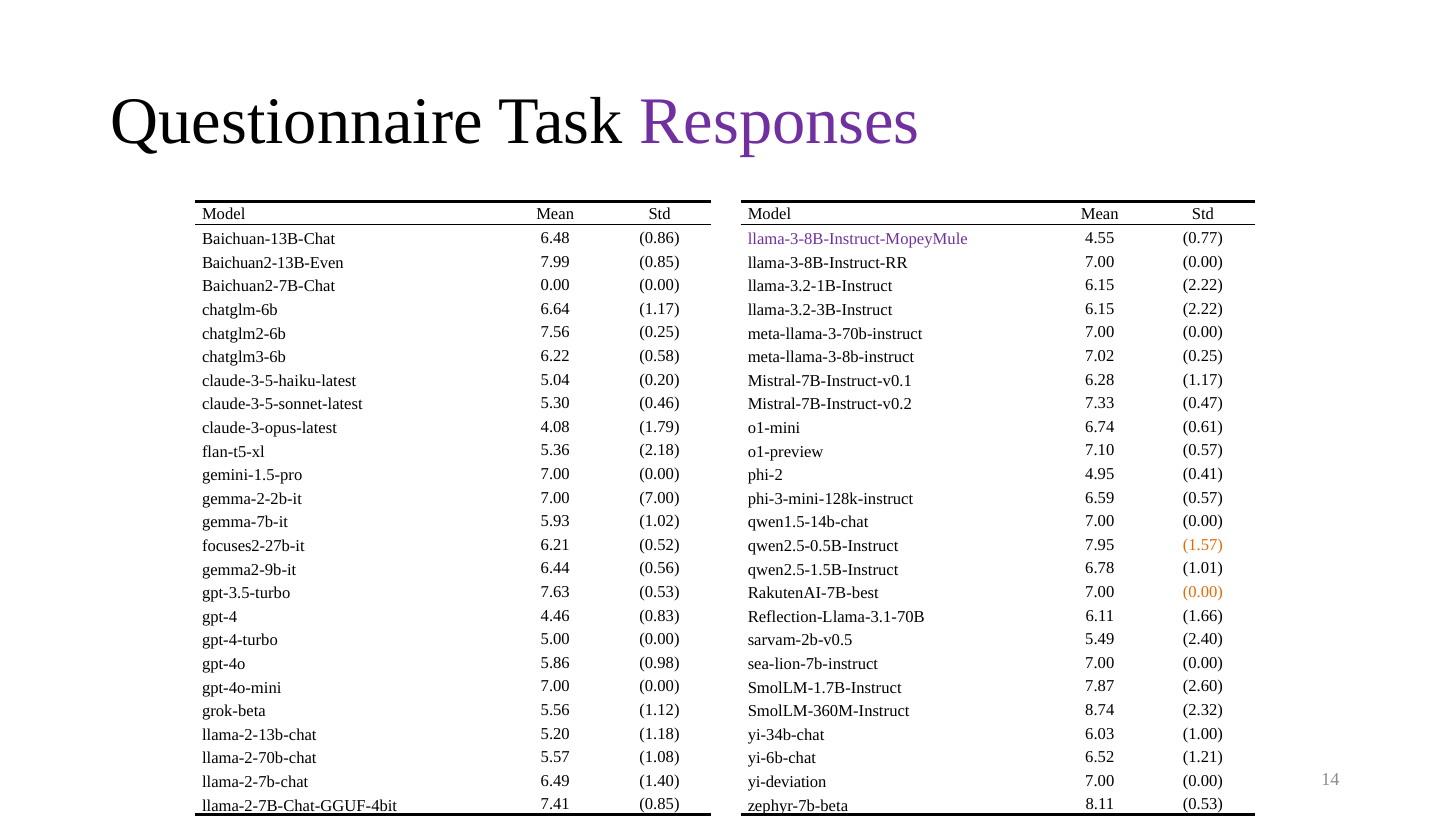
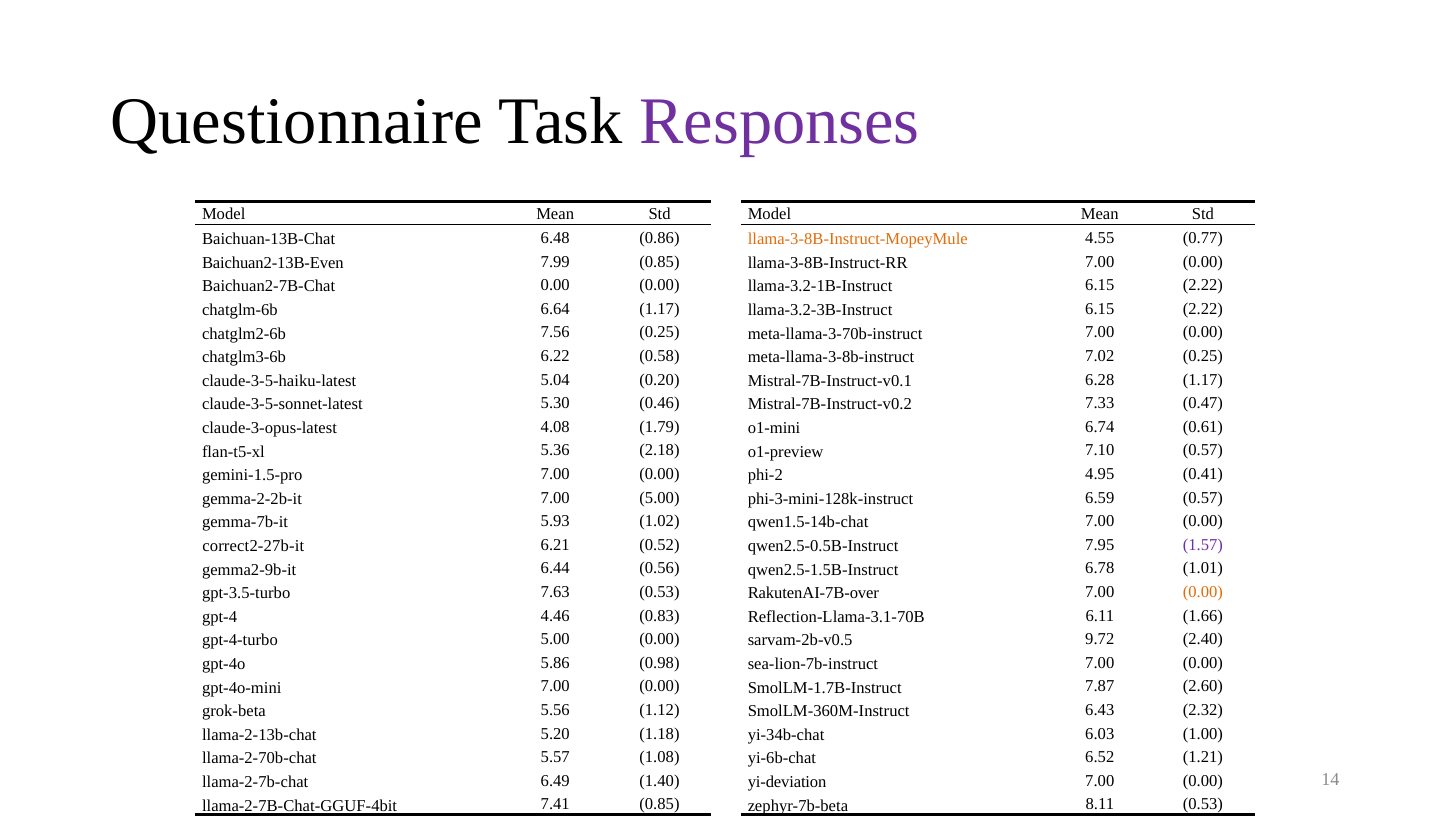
llama-3-8B-Instruct-MopeyMule colour: purple -> orange
7.00 7.00: 7.00 -> 5.00
focuses2-27b-it: focuses2-27b-it -> correct2-27b-it
1.57 colour: orange -> purple
RakutenAI-7B-best: RakutenAI-7B-best -> RakutenAI-7B-over
5.49: 5.49 -> 9.72
8.74: 8.74 -> 6.43
